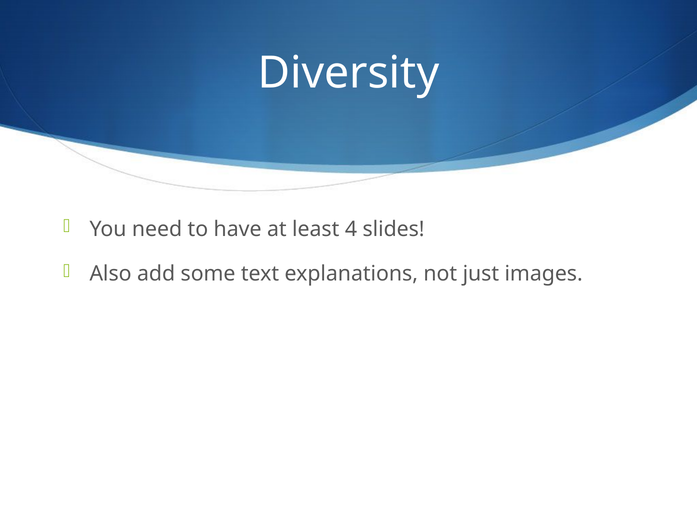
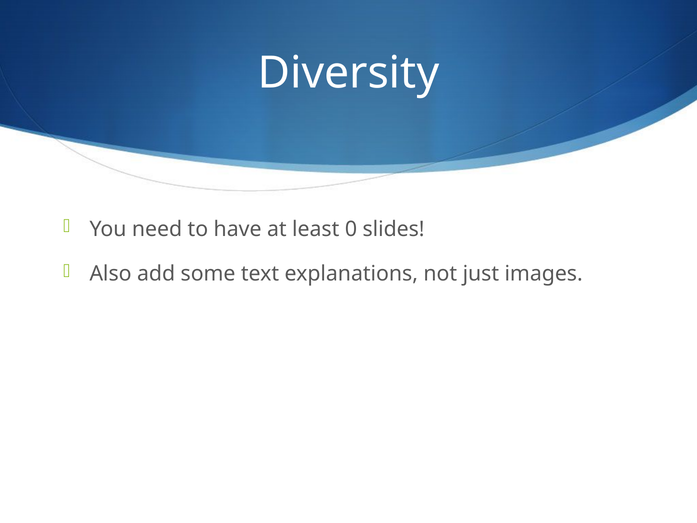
4: 4 -> 0
